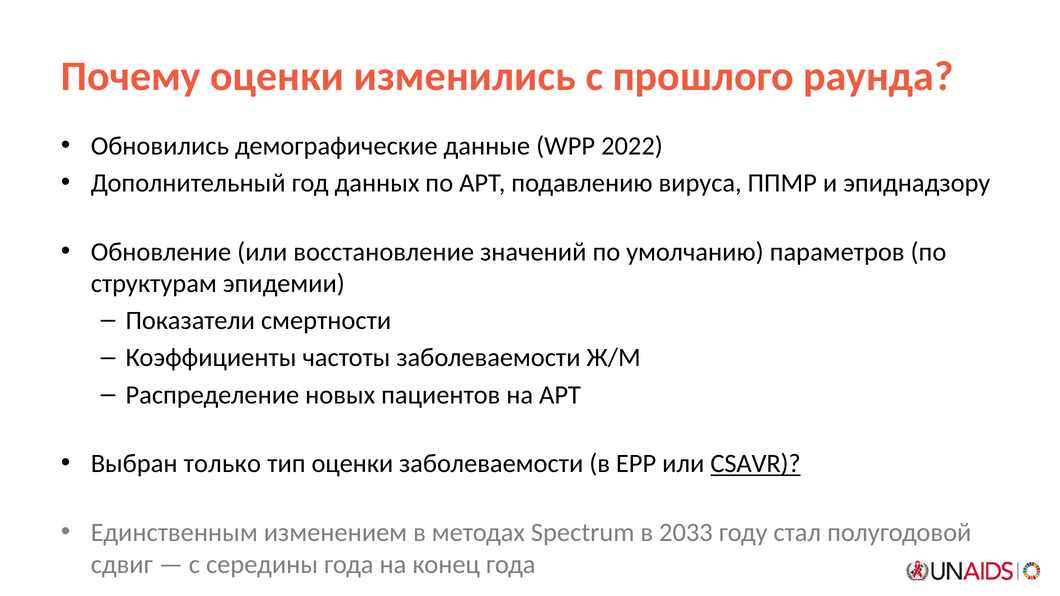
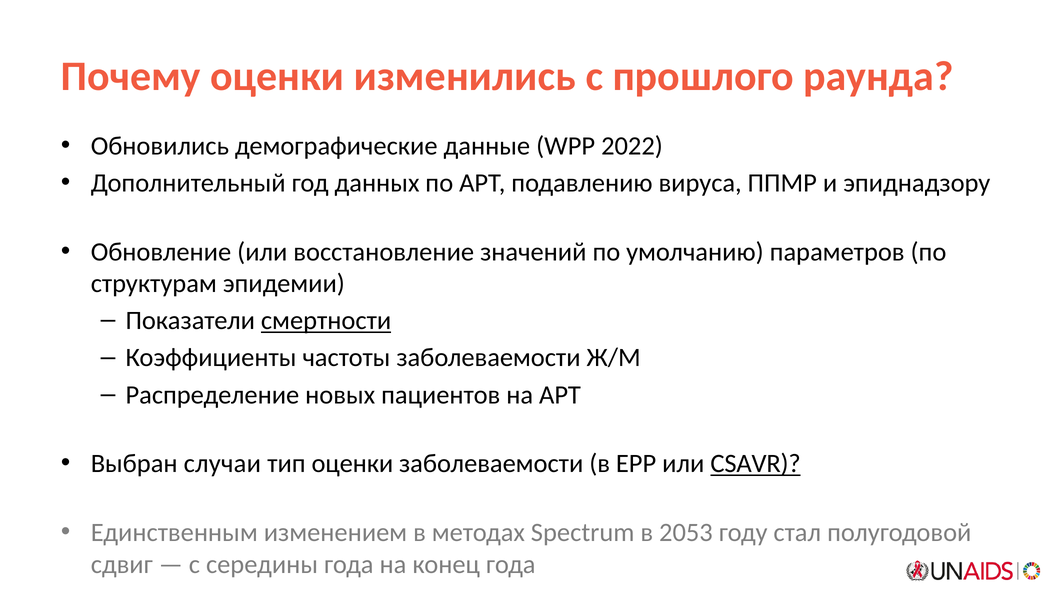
смертности underline: none -> present
только: только -> случаи
2033: 2033 -> 2053
